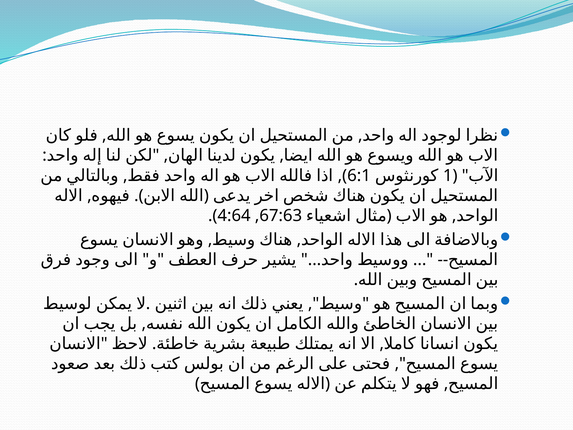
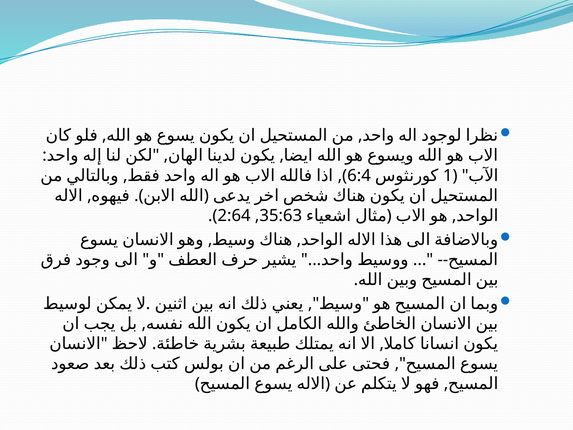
6:1: 6:1 -> 6:4
4:64: 4:64 -> 2:64
67:63: 67:63 -> 35:63
